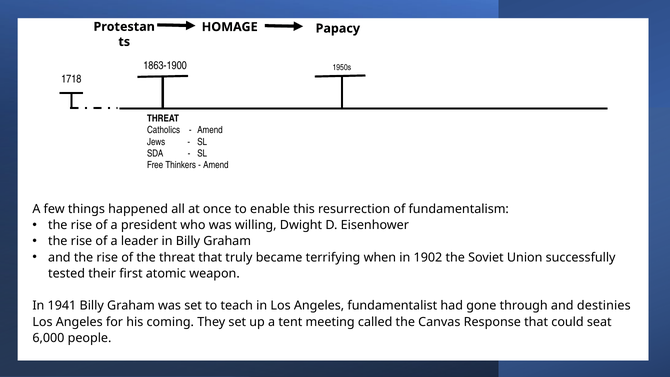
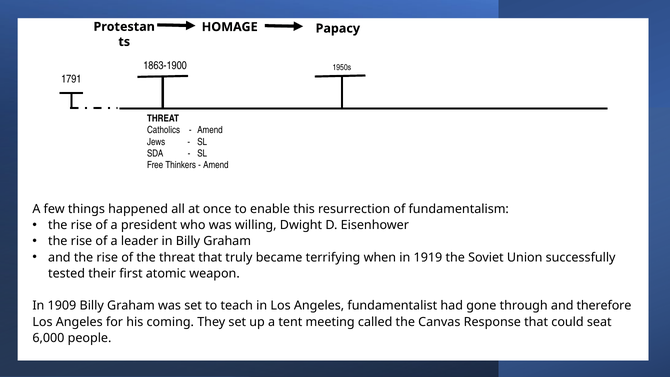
1718: 1718 -> 1791
1902: 1902 -> 1919
1941: 1941 -> 1909
destinies: destinies -> therefore
